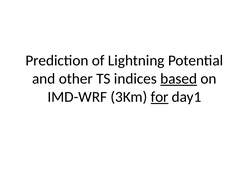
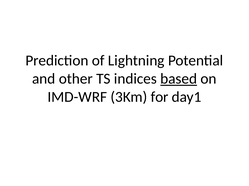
for underline: present -> none
